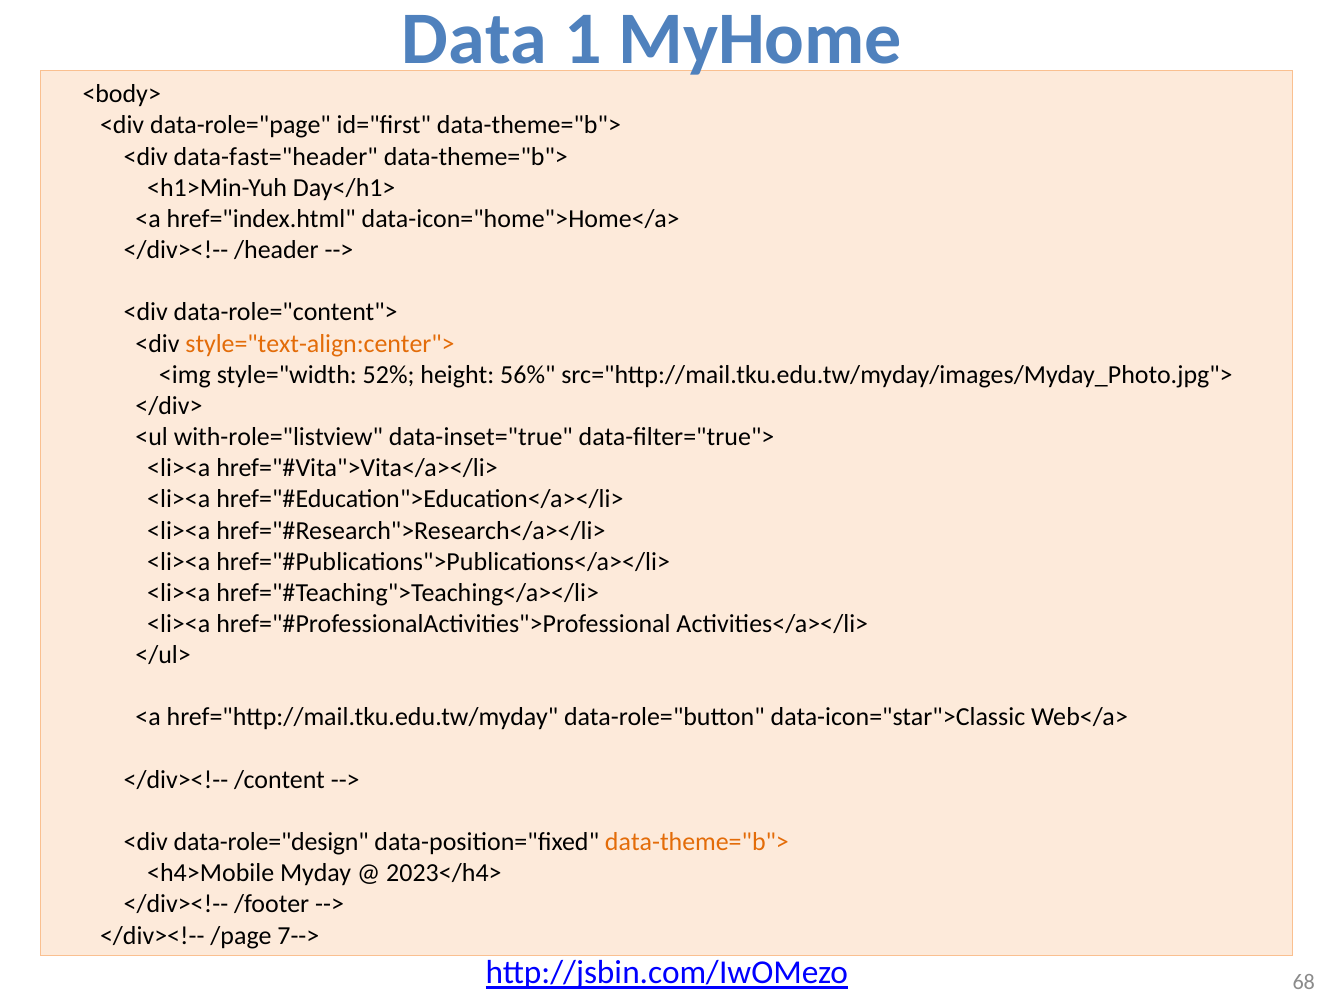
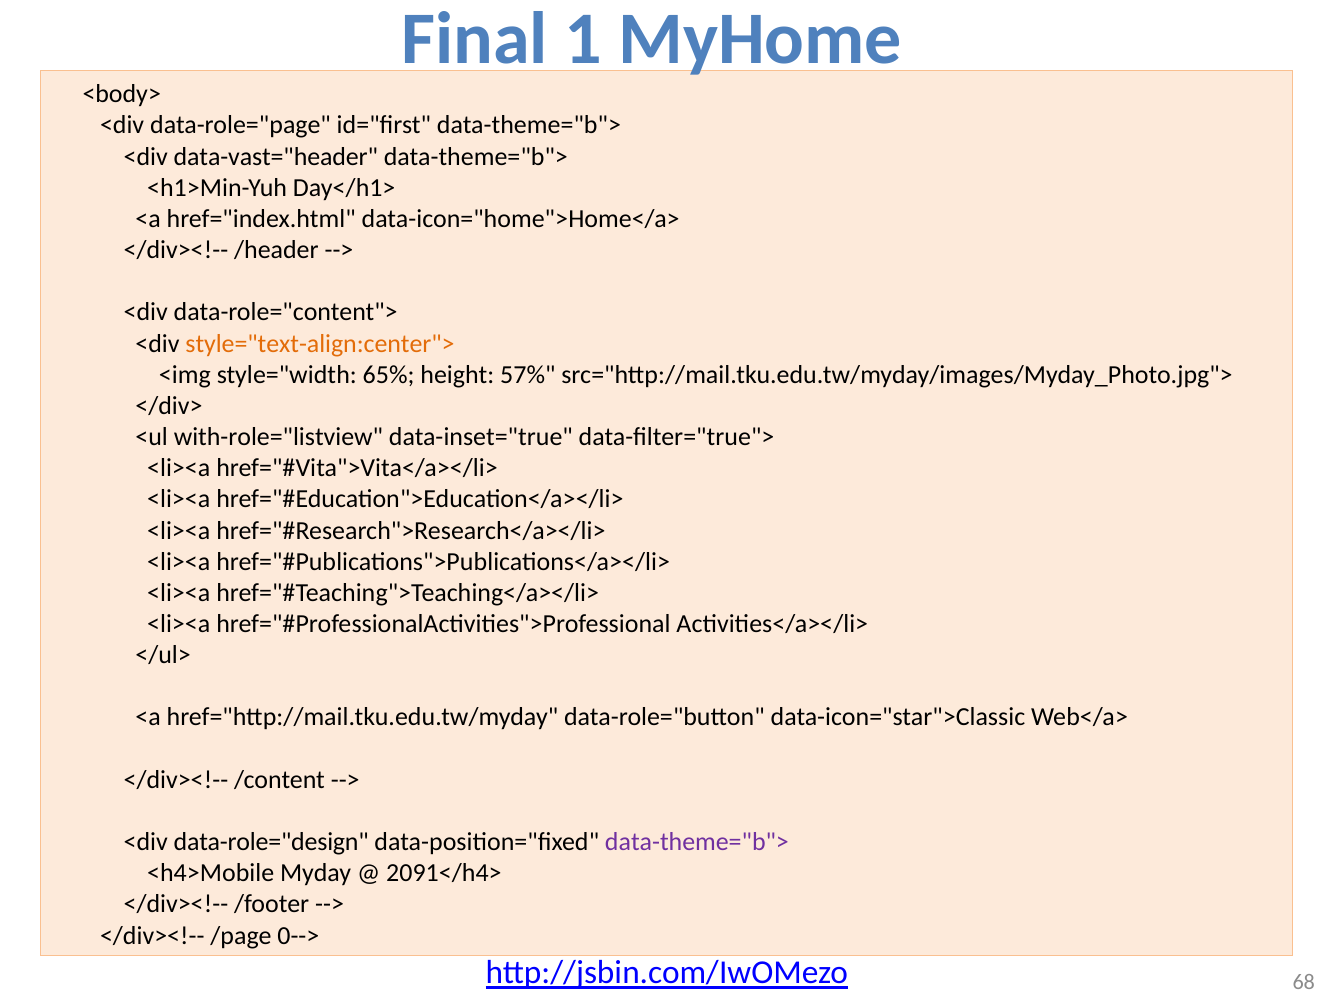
Data: Data -> Final
data-fast="header: data-fast="header -> data-vast="header
52%: 52% -> 65%
56%: 56% -> 57%
data-theme="b"> at (697, 842) colour: orange -> purple
2023</h4>: 2023</h4> -> 2091</h4>
7-->: 7--> -> 0-->
